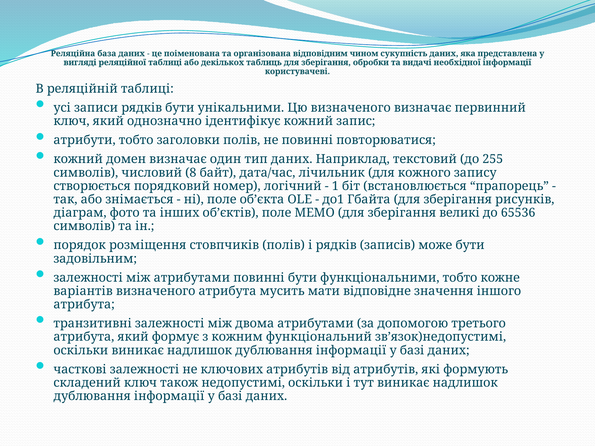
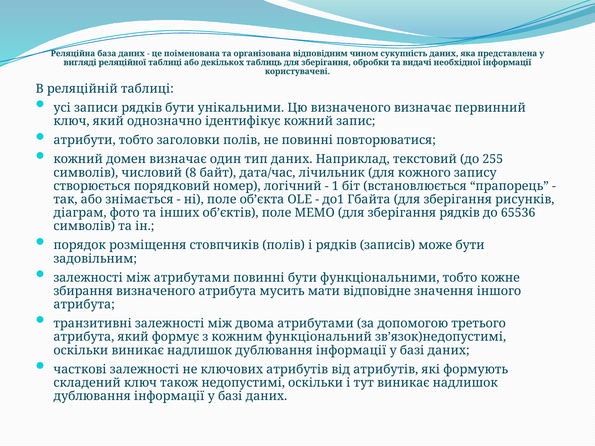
зберігання великі: великі -> рядків
варіантів: варіантів -> збирання
